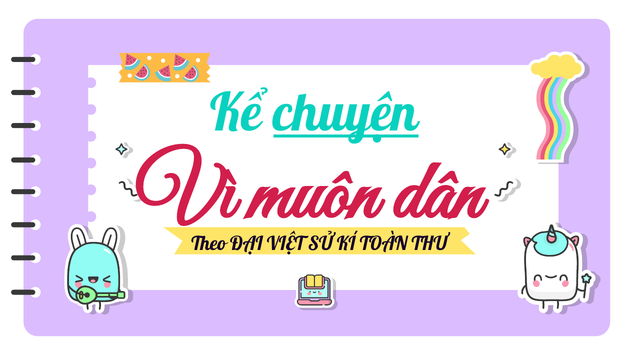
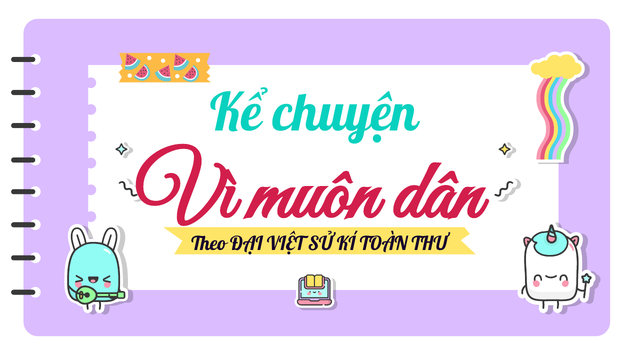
chuyện underline: present -> none
